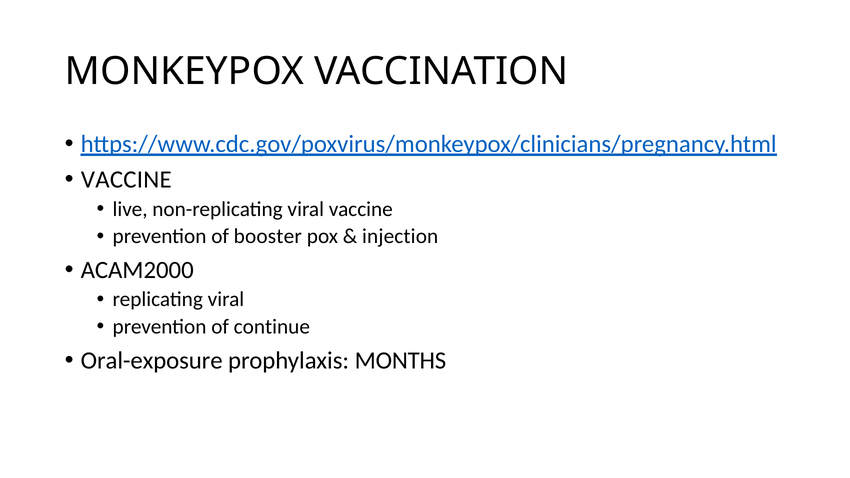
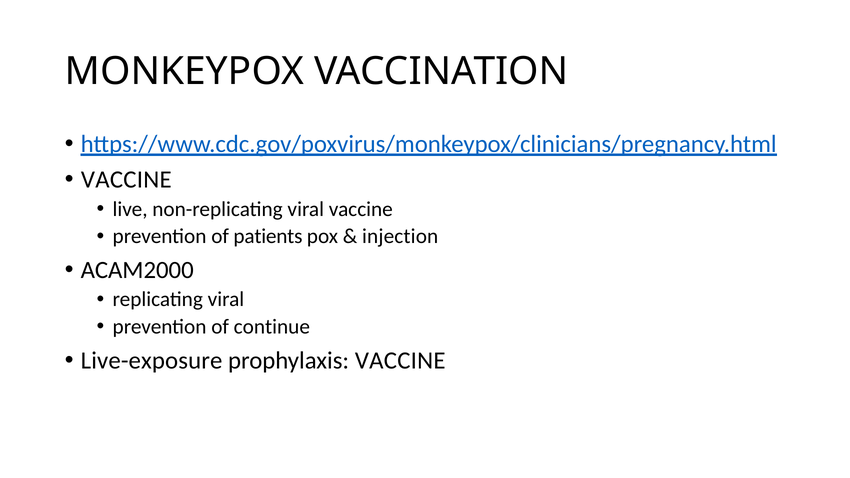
booster: booster -> patients
Oral-exposure: Oral-exposure -> Live-exposure
prophylaxis MONTHS: MONTHS -> VACCINE
